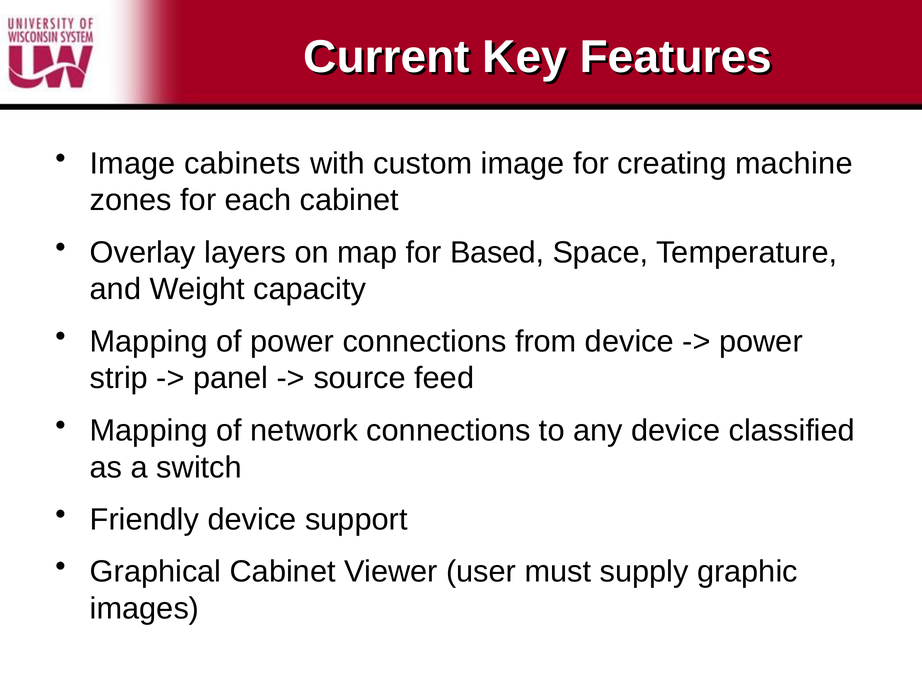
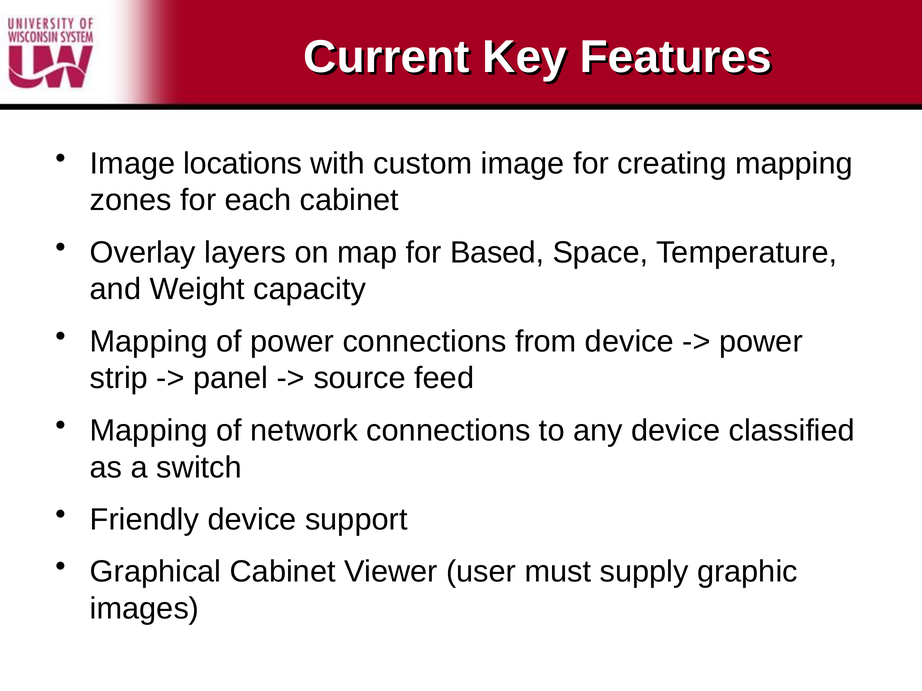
cabinets: cabinets -> locations
creating machine: machine -> mapping
